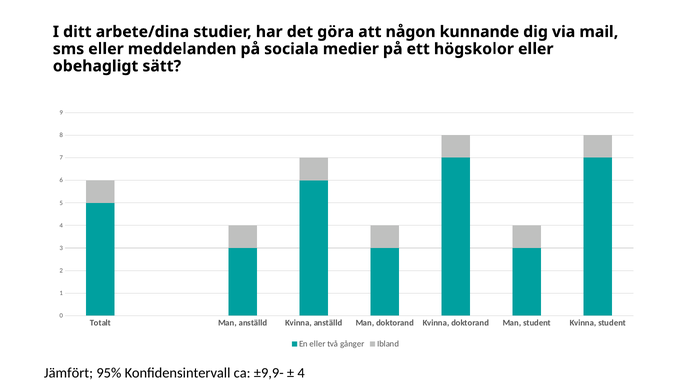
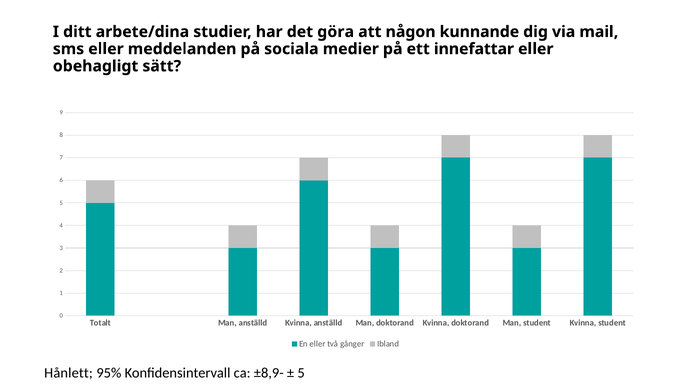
högskolor: högskolor -> innefattar
Jämfört: Jämfört -> Hånlett
±9,9-: ±9,9- -> ±8,9-
4 at (301, 373): 4 -> 5
